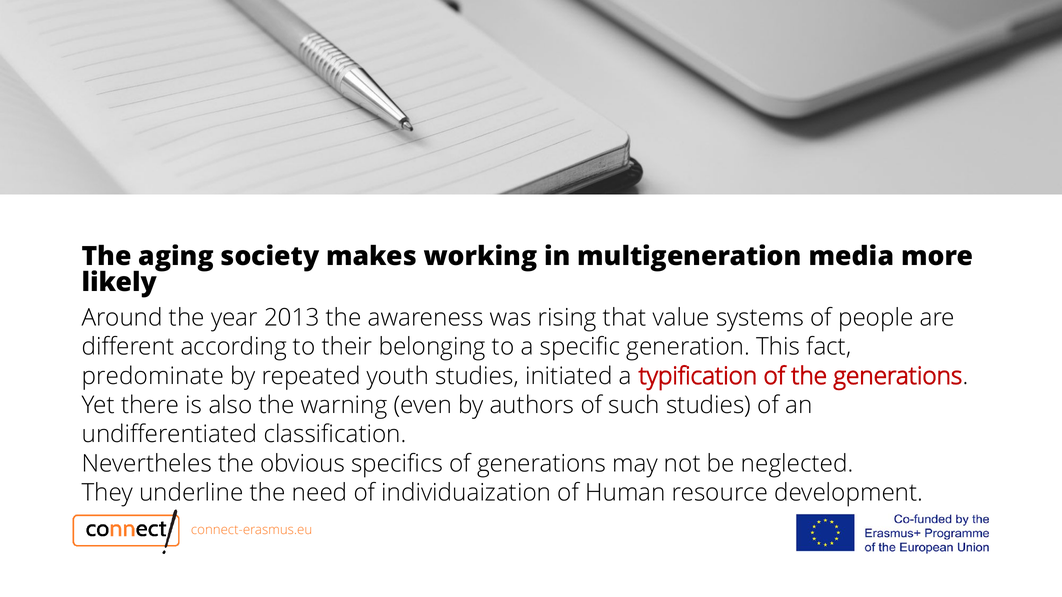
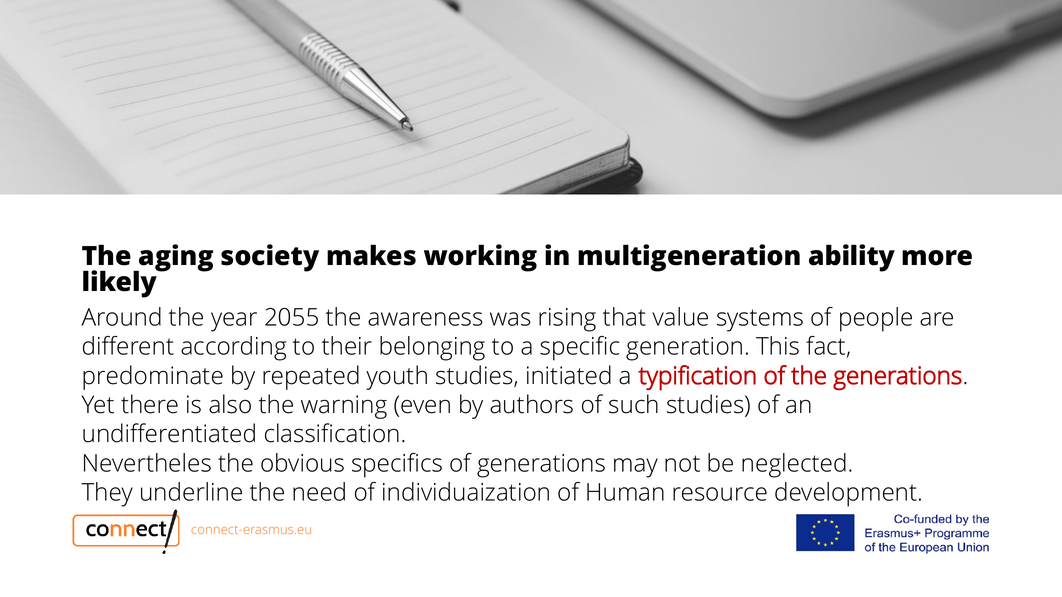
media: media -> ability
2013: 2013 -> 2055
